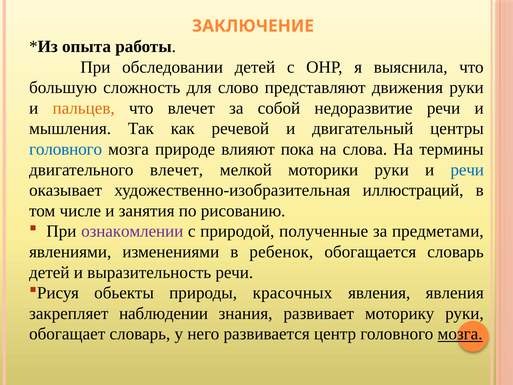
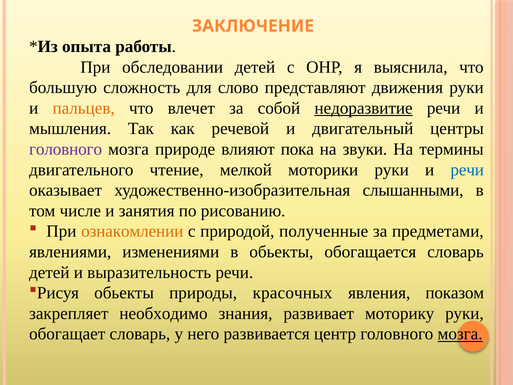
недоразвитие underline: none -> present
головного at (66, 149) colour: blue -> purple
слова: слова -> звуки
двигательного влечет: влечет -> чтение
иллюстраций: иллюстраций -> слышанными
ознакомлении colour: purple -> orange
в ребенок: ребенок -> обьекты
явления явления: явления -> показом
наблюдении: наблюдении -> необходимо
